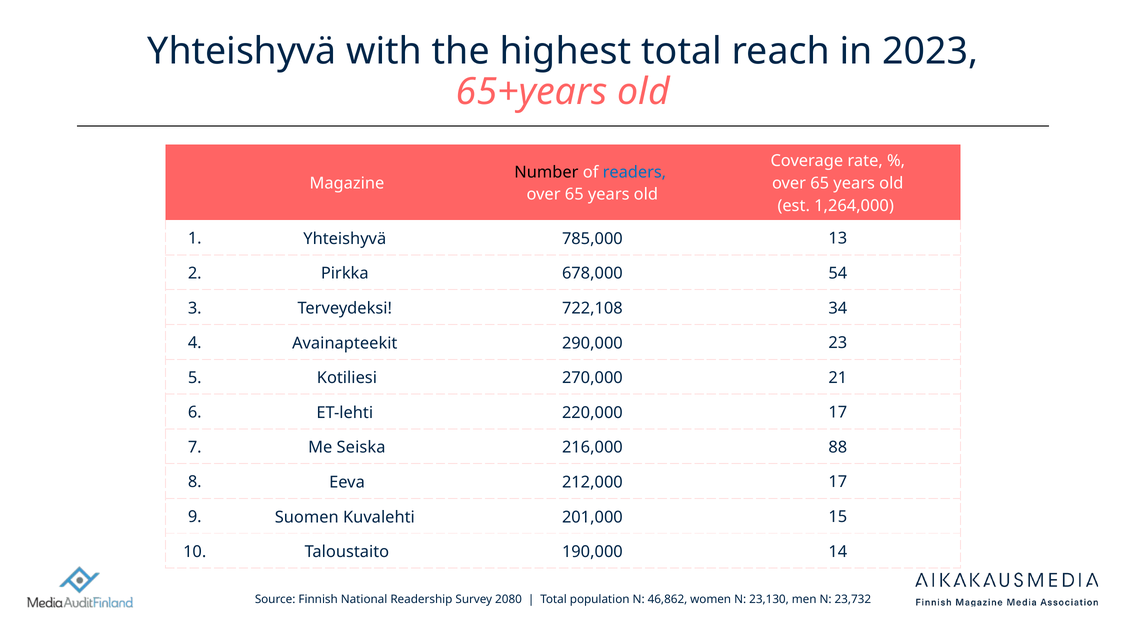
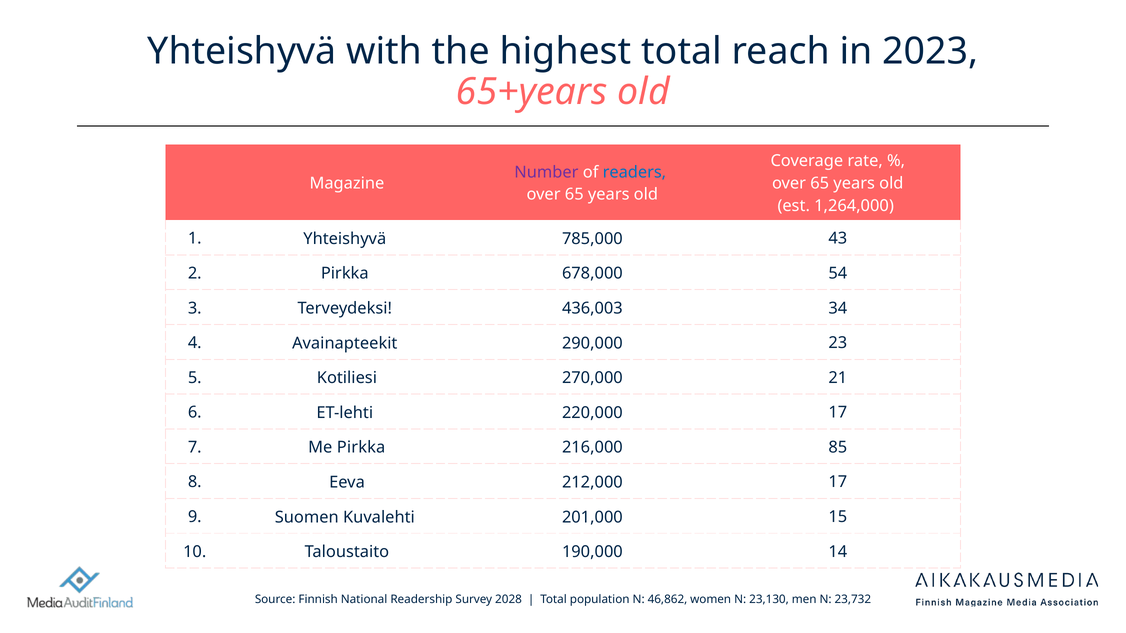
Number colour: black -> purple
13: 13 -> 43
722,108: 722,108 -> 436,003
Me Seiska: Seiska -> Pirkka
88: 88 -> 85
2080: 2080 -> 2028
